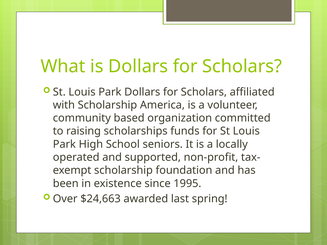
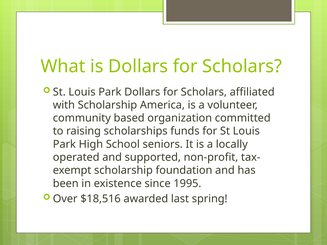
$24,663: $24,663 -> $18,516
